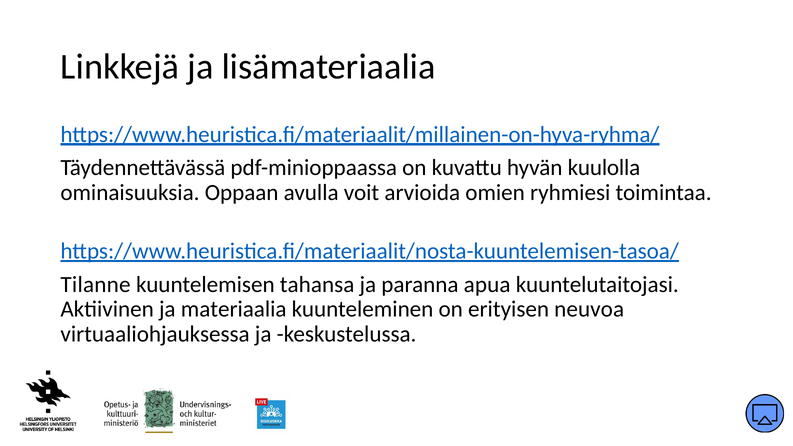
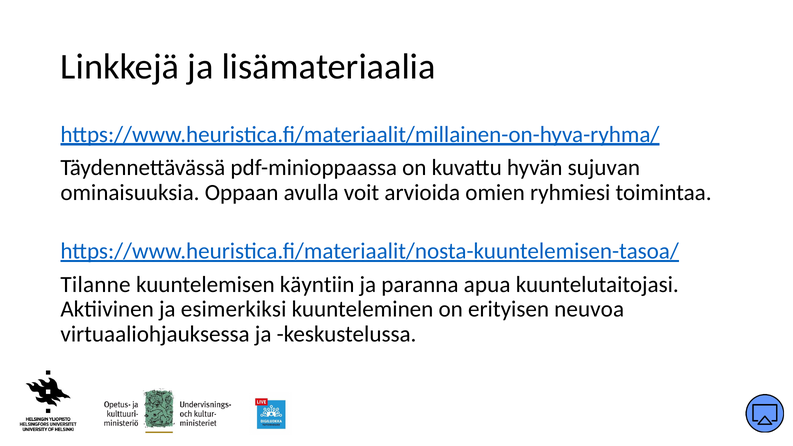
kuulolla: kuulolla -> sujuvan
tahansa: tahansa -> käyntiin
materiaalia: materiaalia -> esimerkiksi
